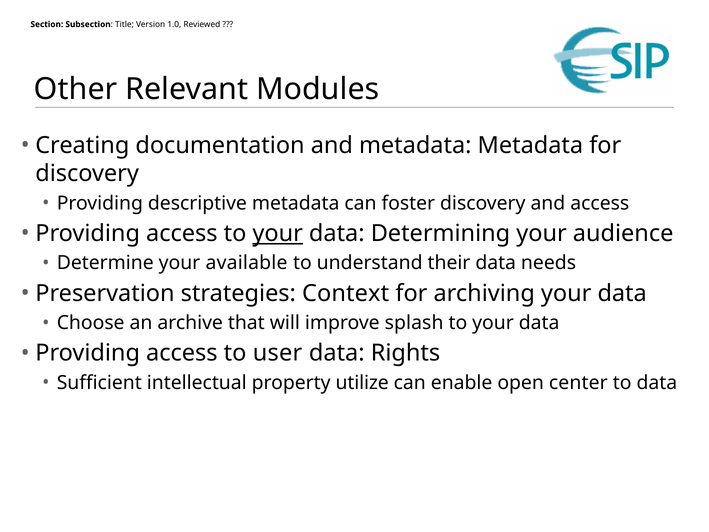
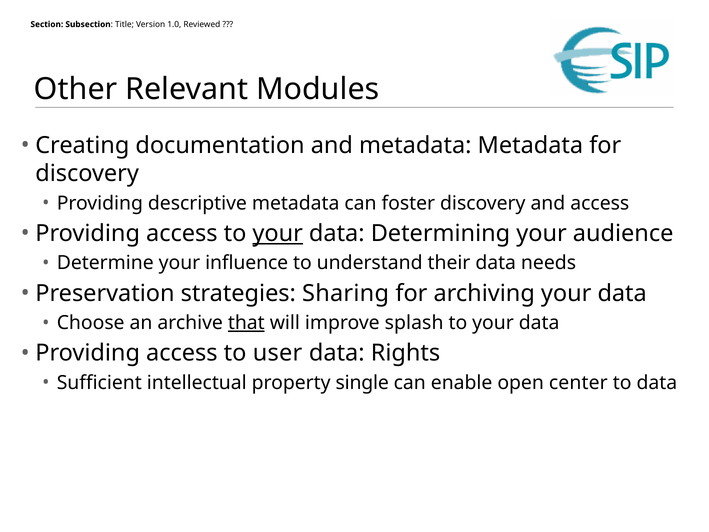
available: available -> influence
Context: Context -> Sharing
that underline: none -> present
utilize: utilize -> single
